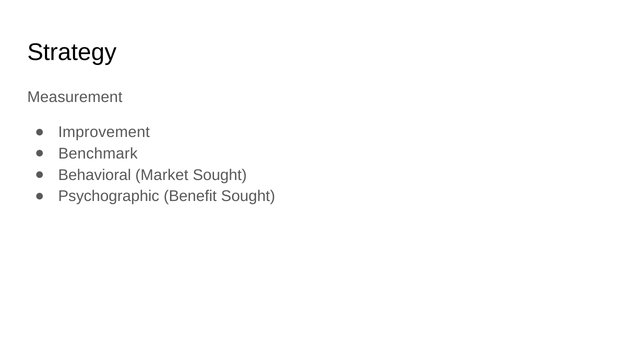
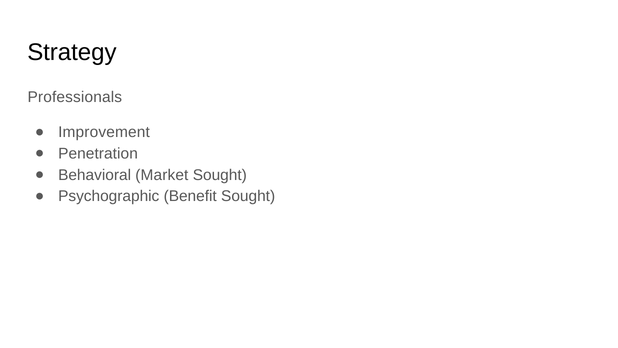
Measurement: Measurement -> Professionals
Benchmark: Benchmark -> Penetration
